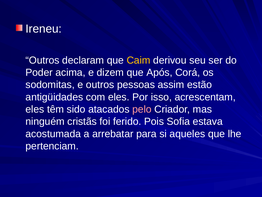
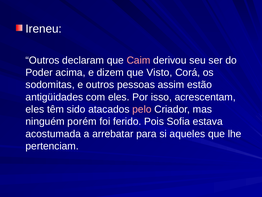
Caim colour: yellow -> pink
Após: Após -> Visto
cristãs: cristãs -> porém
